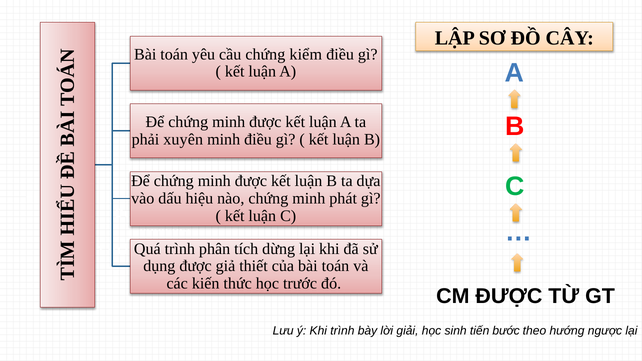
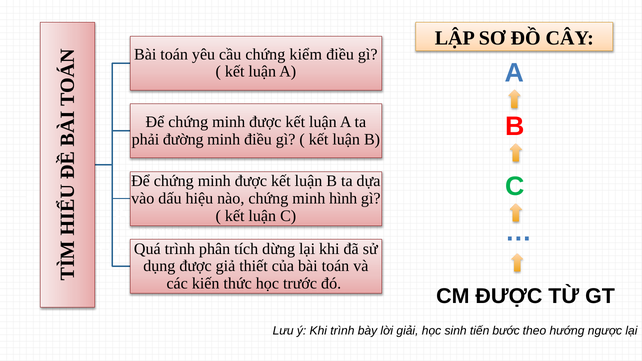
xuyên: xuyên -> đường
phát: phát -> hình
